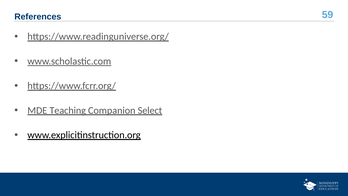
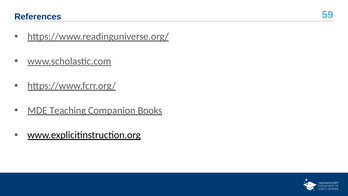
Select: Select -> Books
